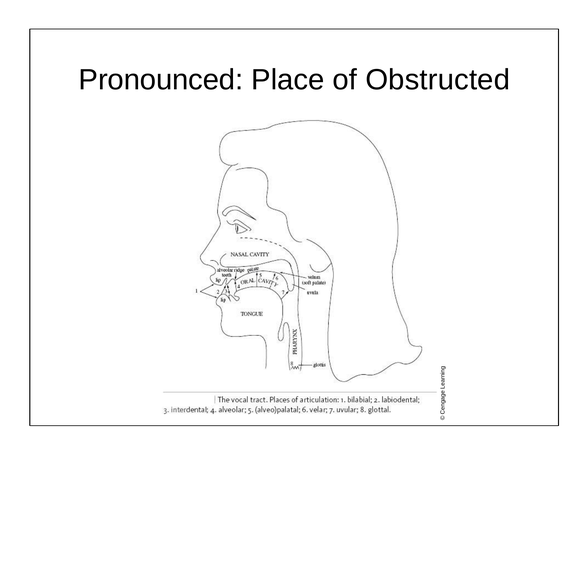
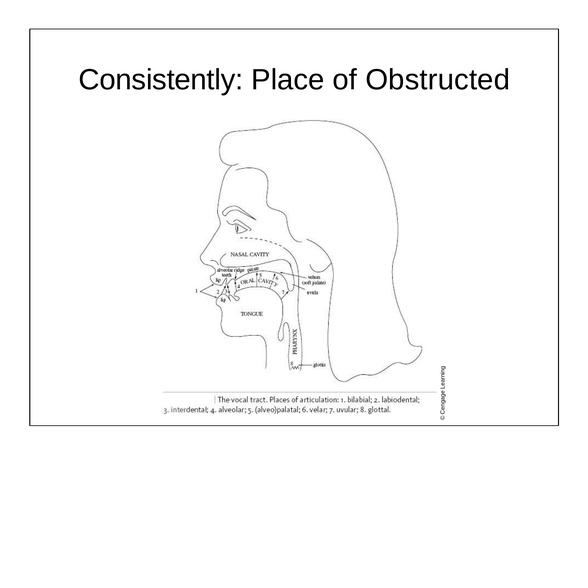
Pronounced: Pronounced -> Consistently
